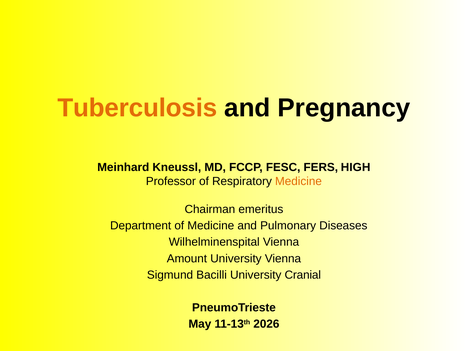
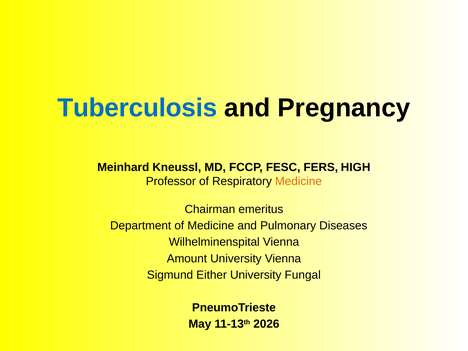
Tuberculosis colour: orange -> blue
Bacilli: Bacilli -> Either
Cranial: Cranial -> Fungal
